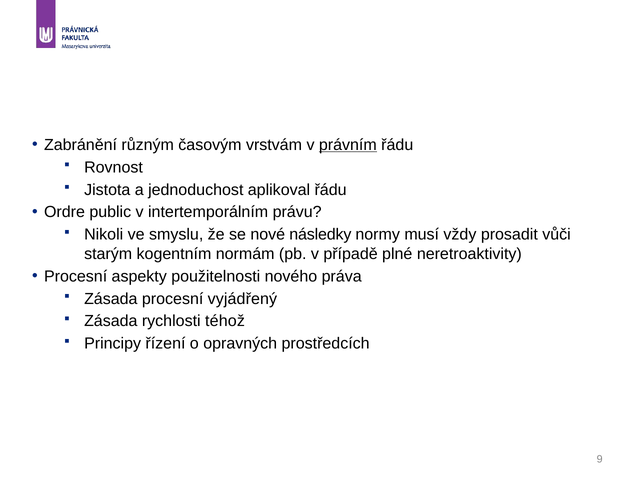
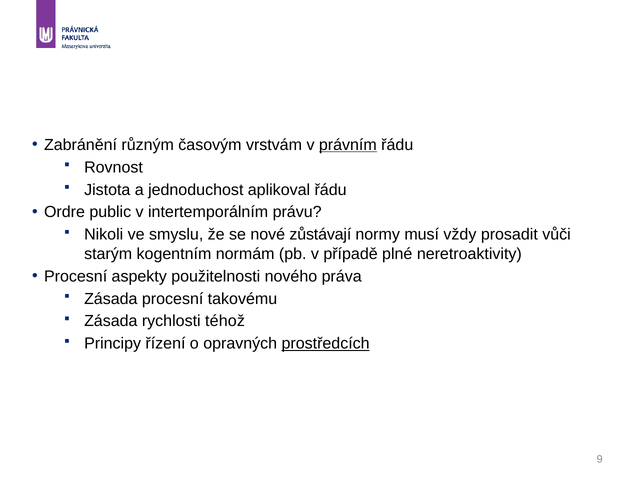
následky: následky -> zůstávají
vyjádřený: vyjádřený -> takovému
prostředcích underline: none -> present
